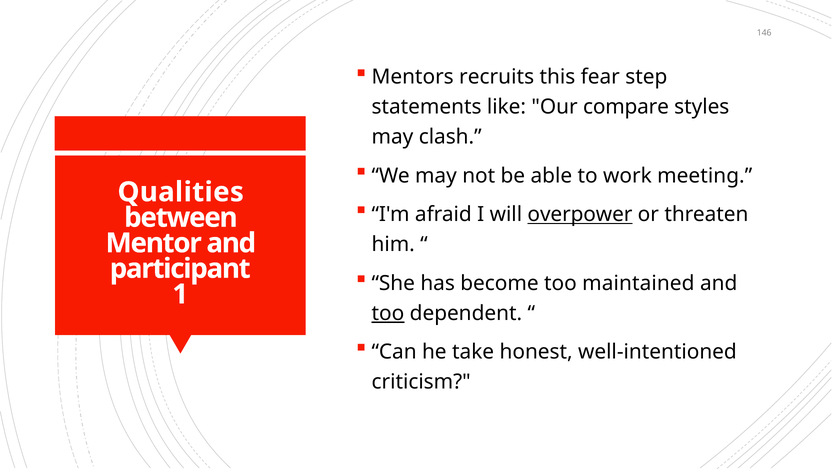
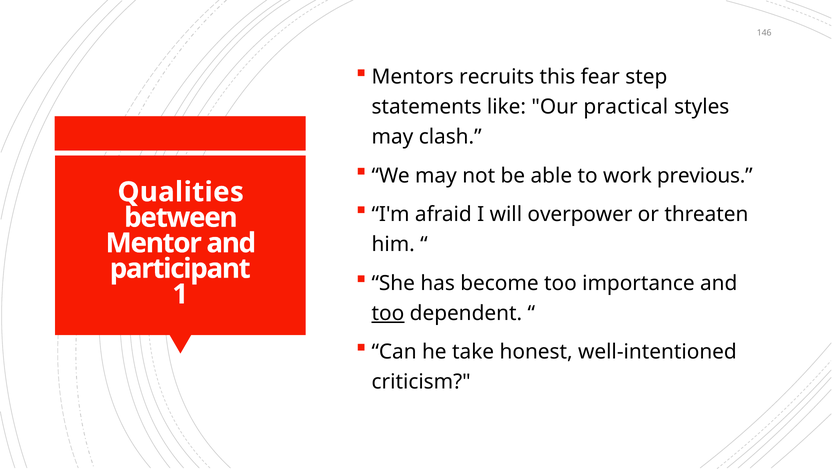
compare: compare -> practical
meeting: meeting -> previous
overpower underline: present -> none
maintained: maintained -> importance
